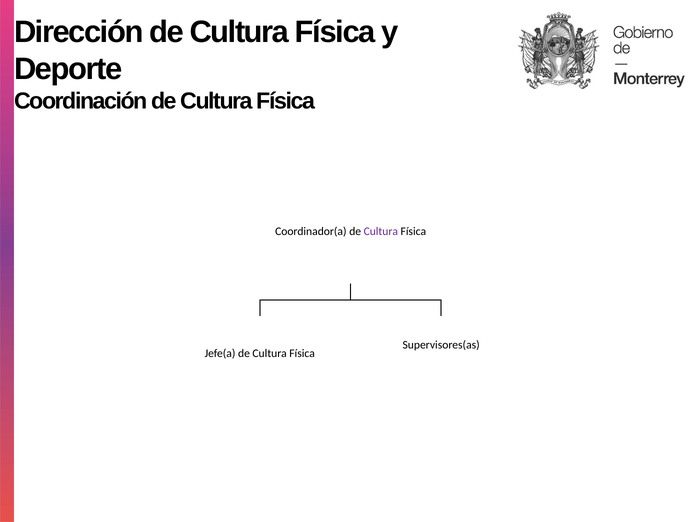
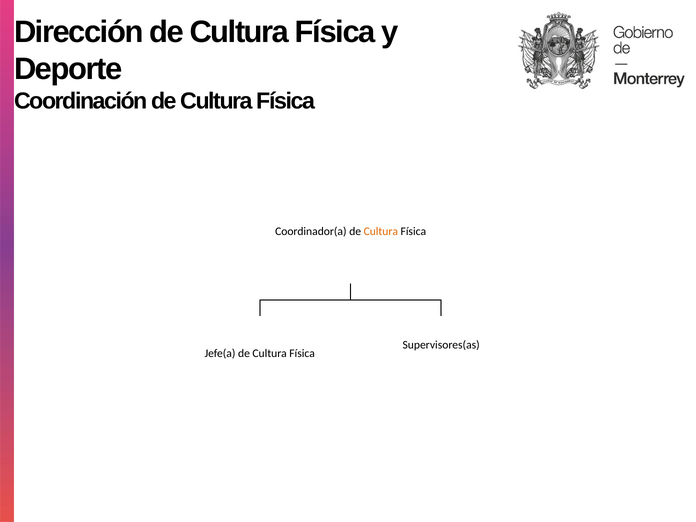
Cultura at (381, 231) colour: purple -> orange
